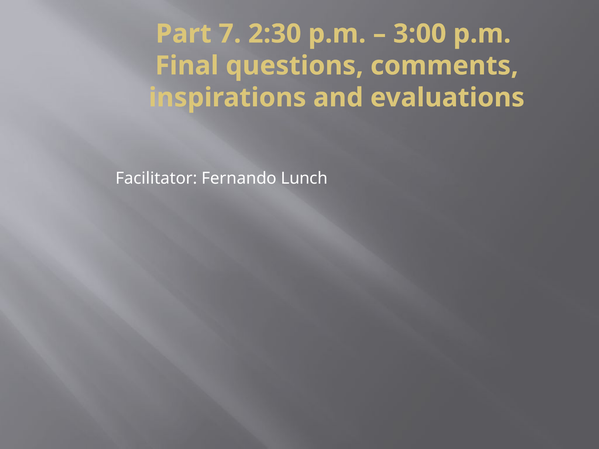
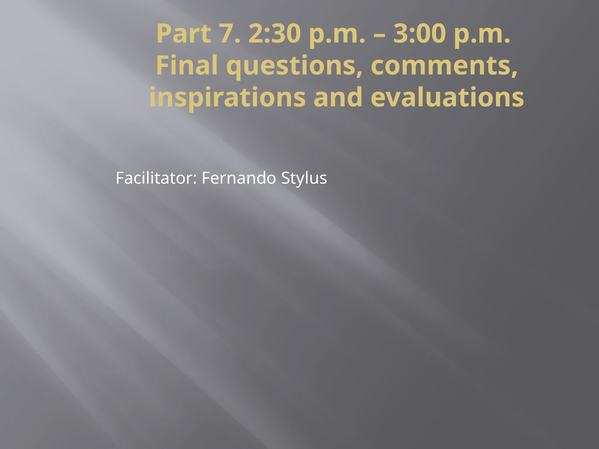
Lunch: Lunch -> Stylus
